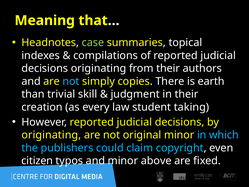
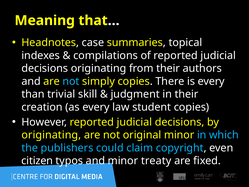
case colour: light green -> white
is earth: earth -> every
student taking: taking -> copies
above: above -> treaty
